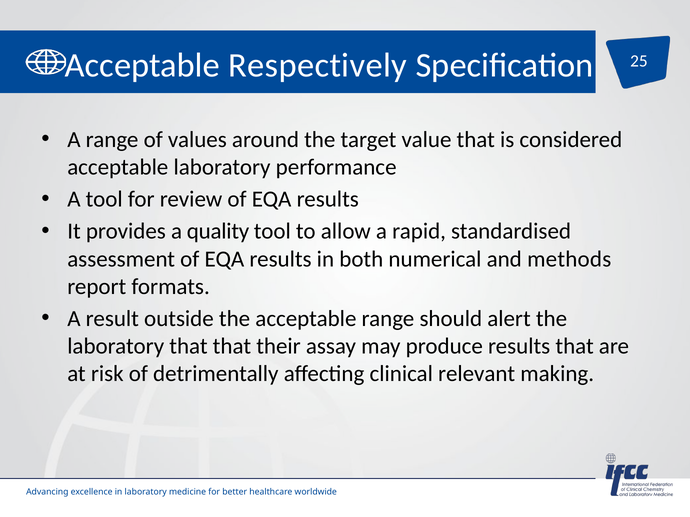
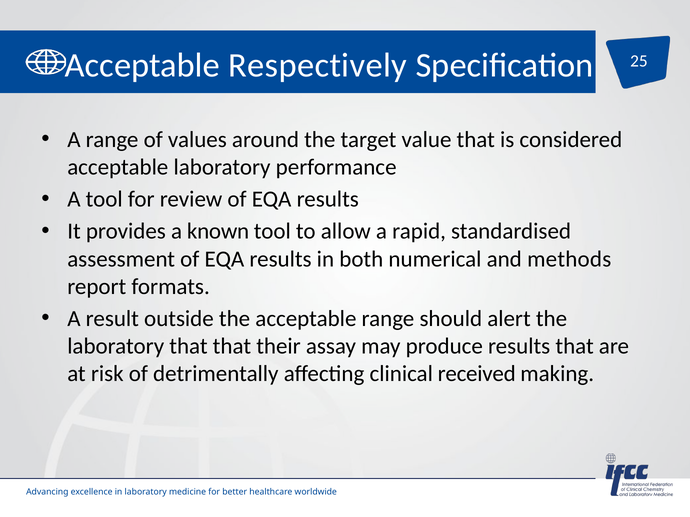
quality: quality -> known
relevant: relevant -> received
